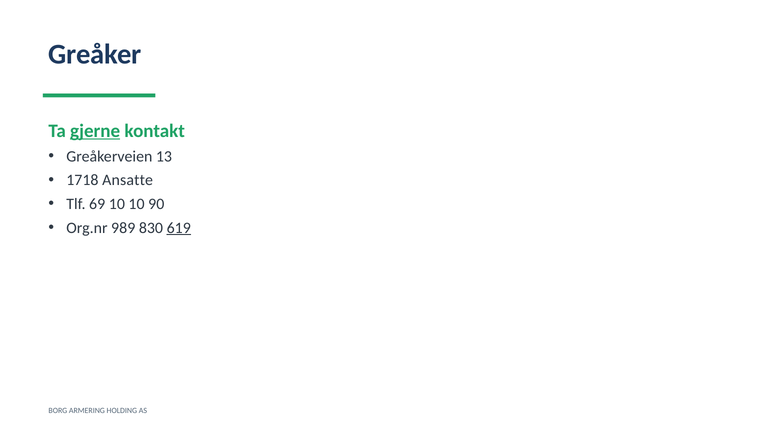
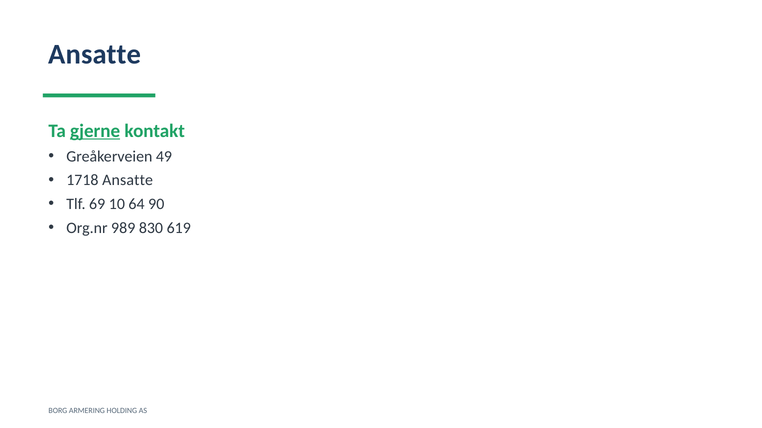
Greåker at (95, 54): Greåker -> Ansatte
13: 13 -> 49
10 10: 10 -> 64
619 underline: present -> none
